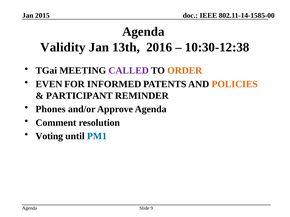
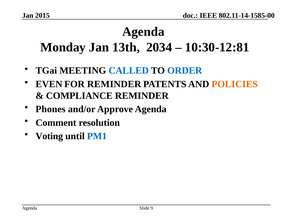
Validity: Validity -> Monday
2016: 2016 -> 2034
10:30-12:38: 10:30-12:38 -> 10:30-12:81
CALLED colour: purple -> blue
ORDER colour: orange -> blue
FOR INFORMED: INFORMED -> REMINDER
PARTICIPANT: PARTICIPANT -> COMPLIANCE
